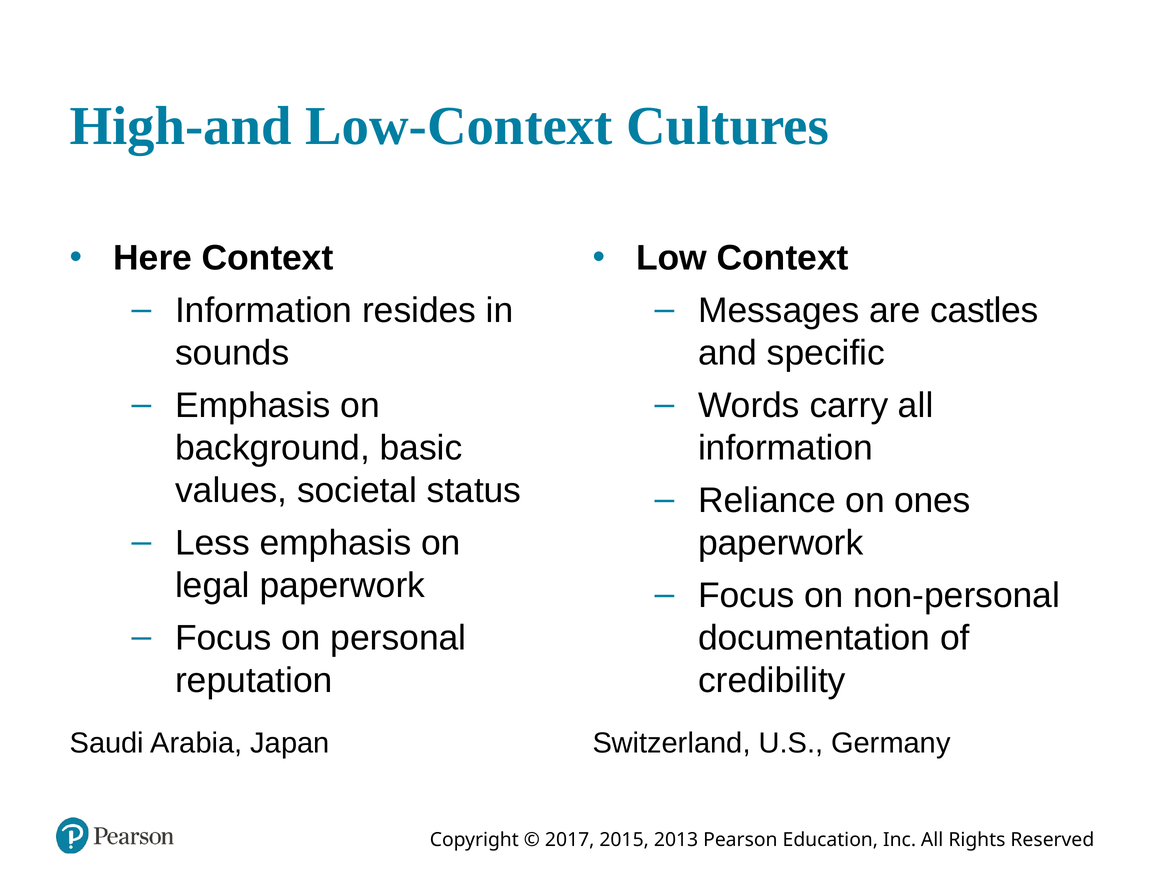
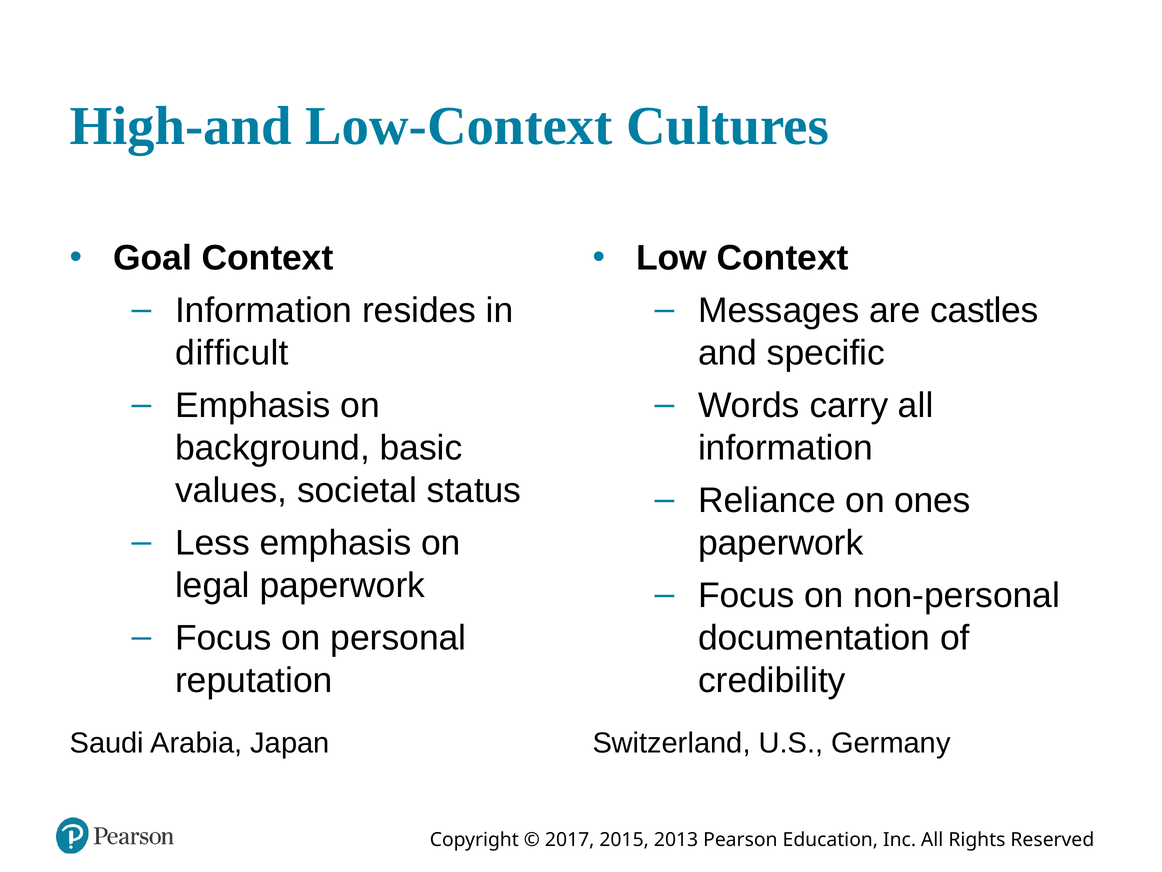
Here: Here -> Goal
sounds: sounds -> difficult
